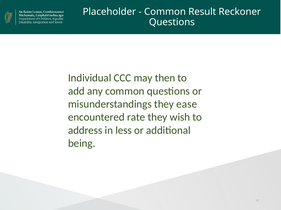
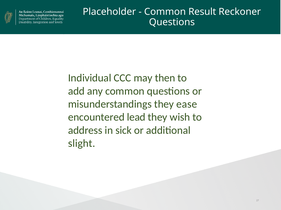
rate: rate -> lead
less: less -> sick
being: being -> slight
